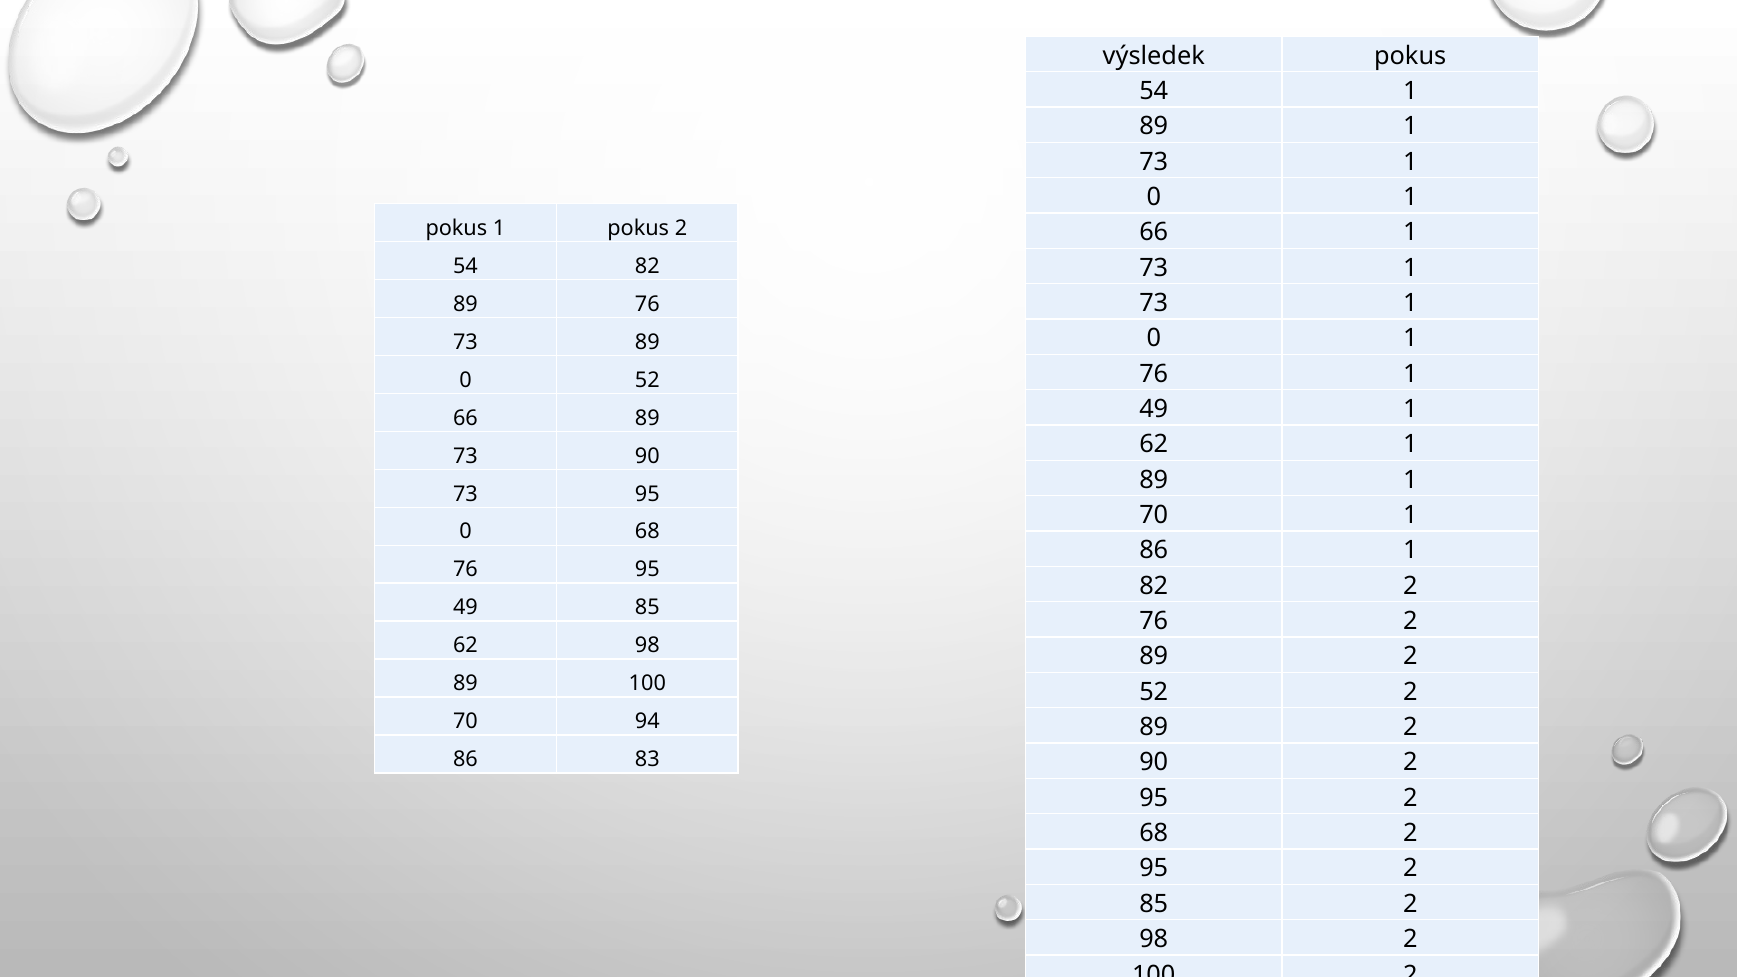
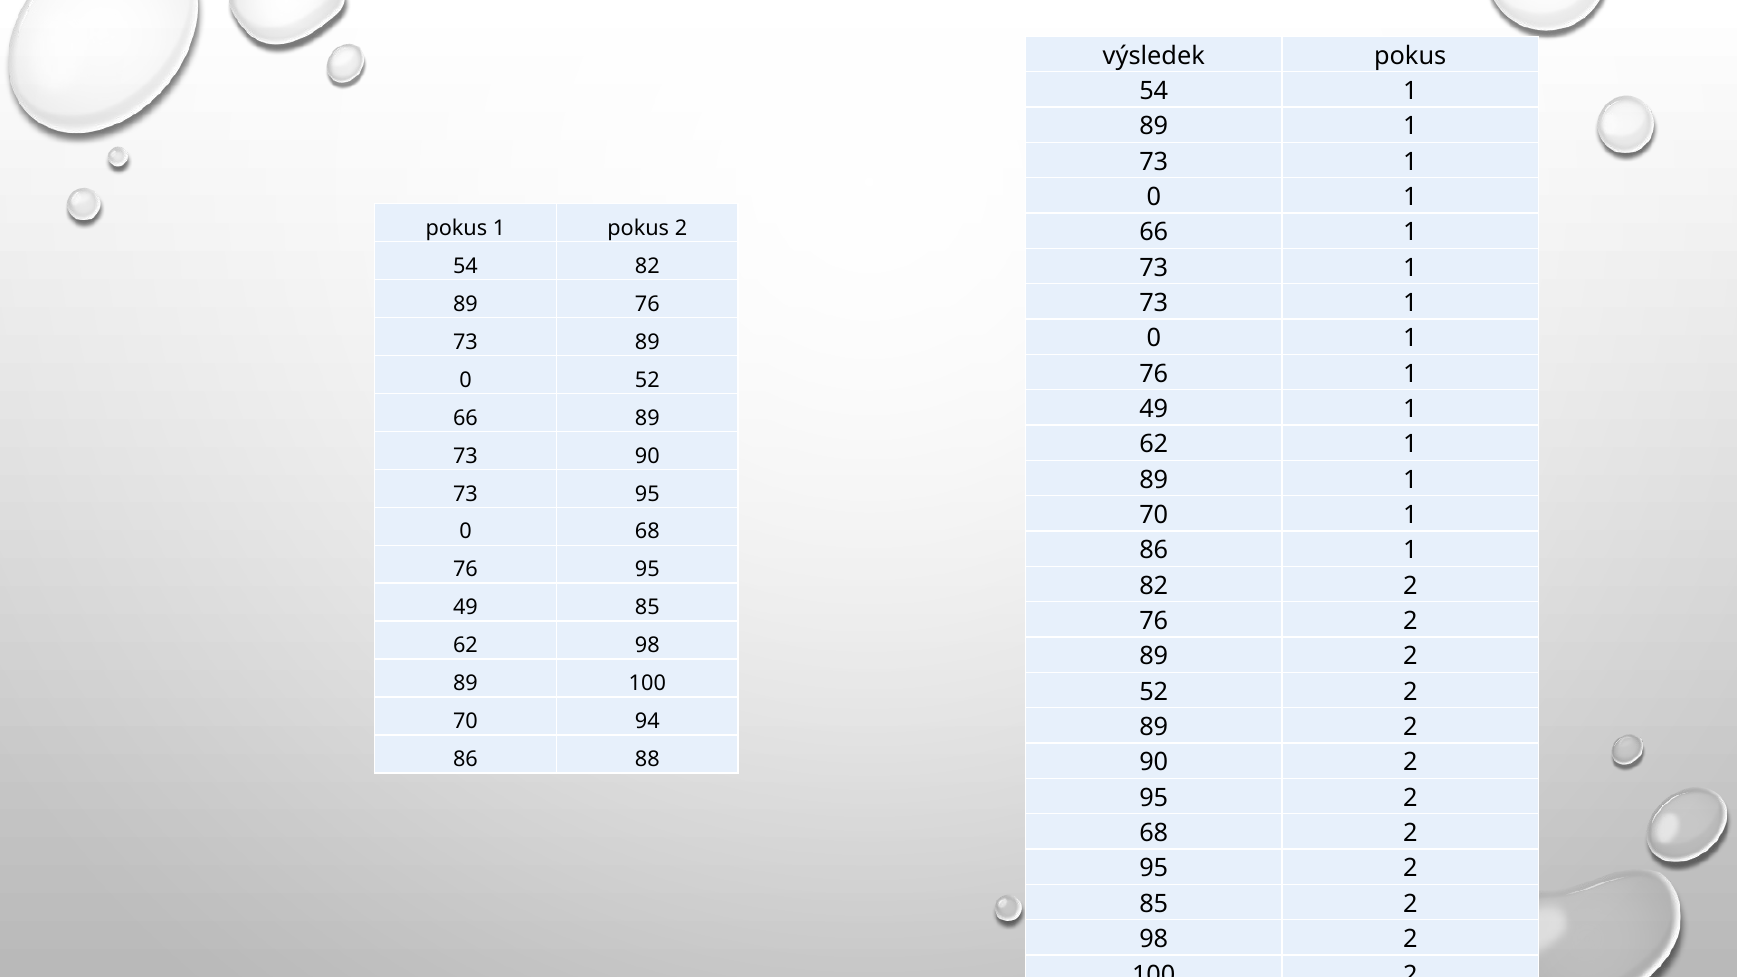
83: 83 -> 88
